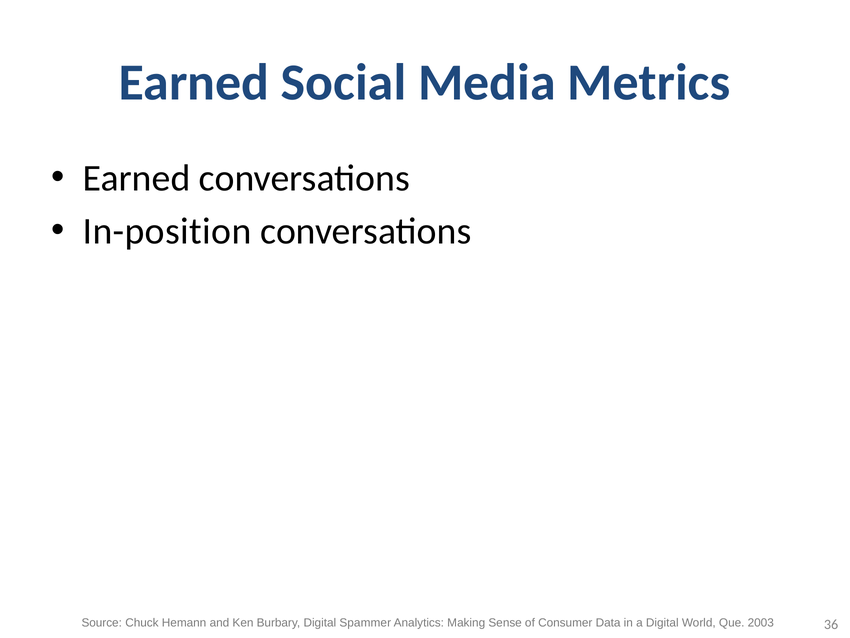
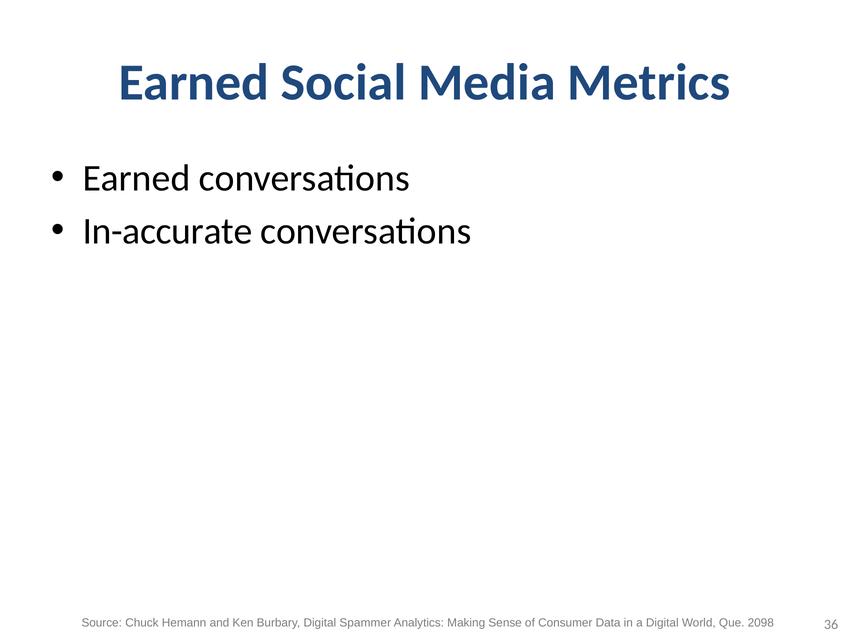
In-position: In-position -> In-accurate
2003: 2003 -> 2098
